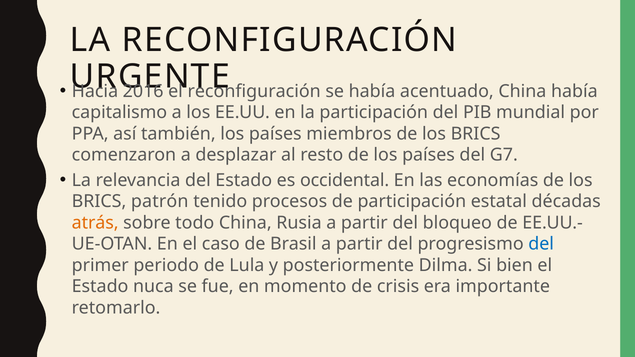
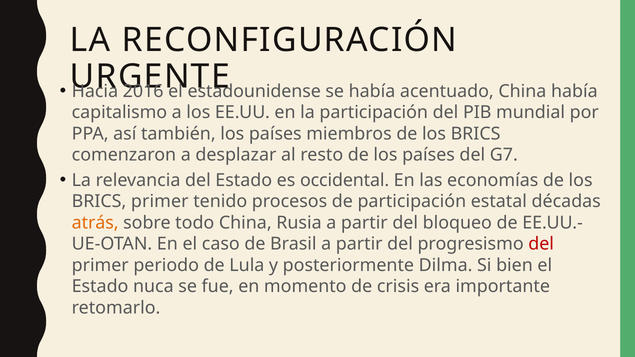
reconfiguración at (254, 91): reconfiguración -> estadounidense
BRICS patrón: patrón -> primer
del at (541, 244) colour: blue -> red
